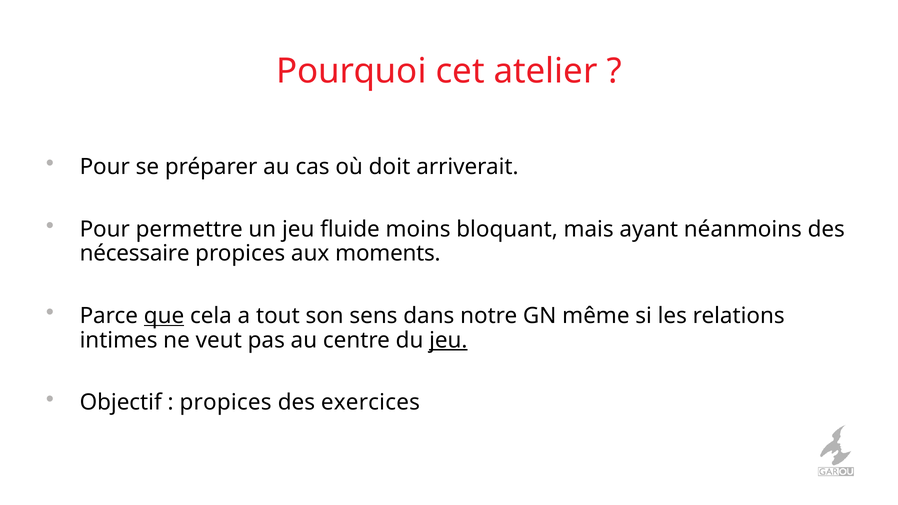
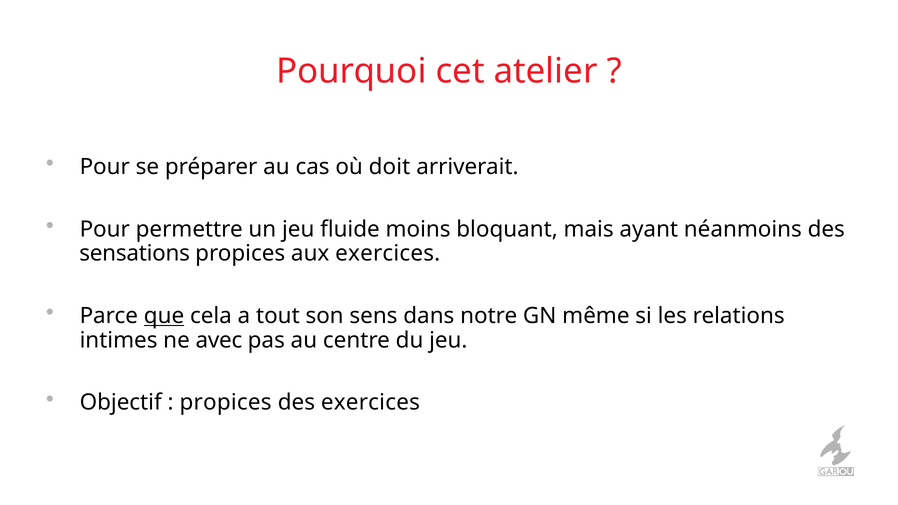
nécessaire: nécessaire -> sensations
aux moments: moments -> exercices
veut: veut -> avec
jeu at (448, 340) underline: present -> none
